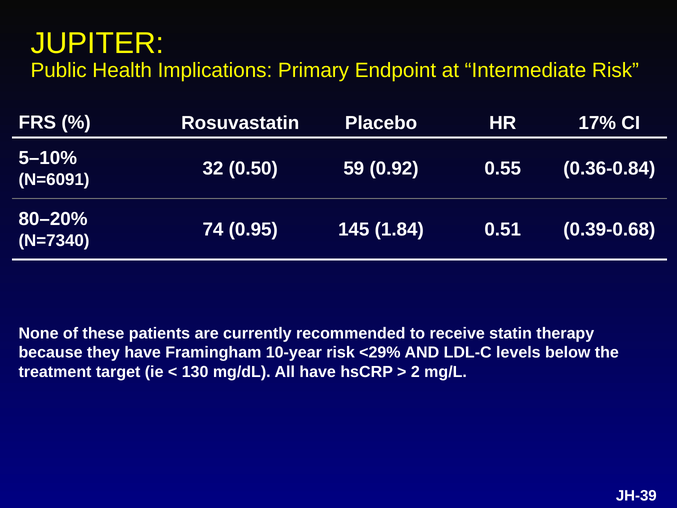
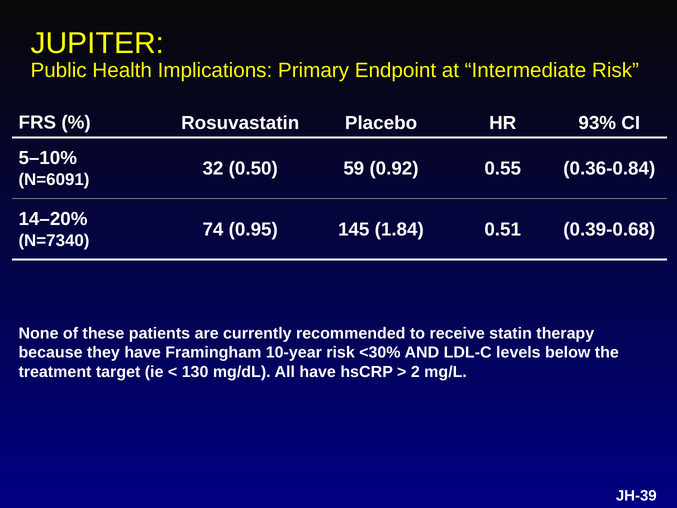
17%: 17% -> 93%
80–20%: 80–20% -> 14–20%
<29%: <29% -> <30%
